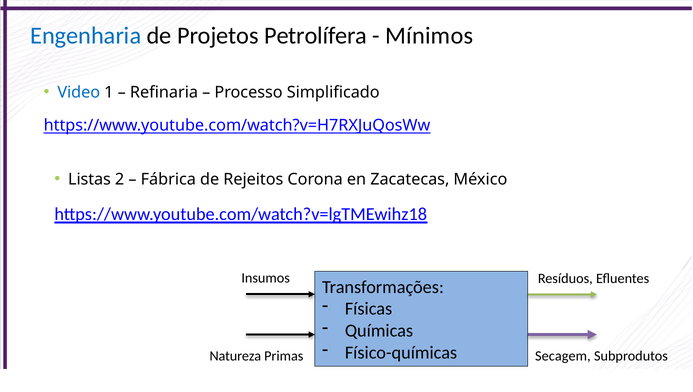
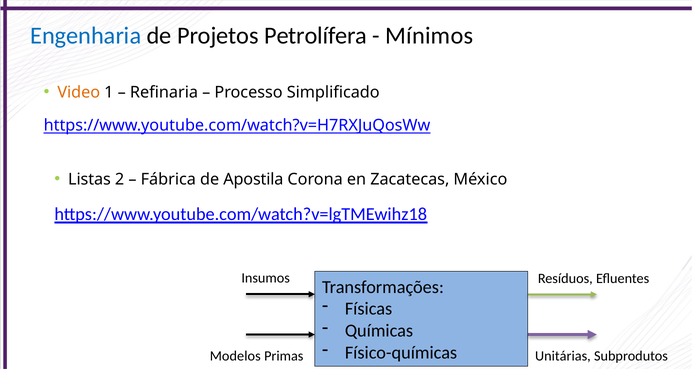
Video colour: blue -> orange
Rejeitos: Rejeitos -> Apostila
Natureza: Natureza -> Modelos
Secagem: Secagem -> Unitárias
